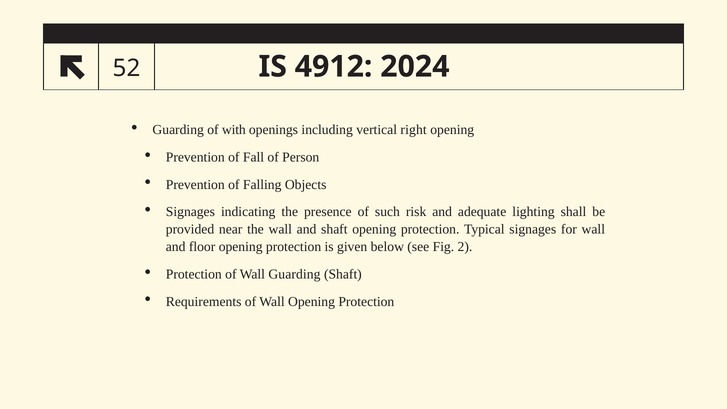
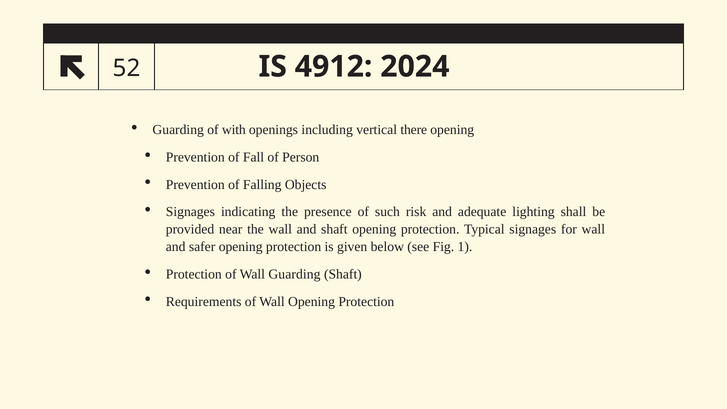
right: right -> there
floor: floor -> safer
2: 2 -> 1
